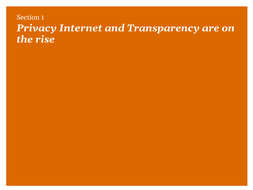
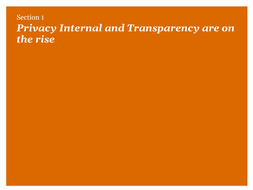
Internet: Internet -> Internal
